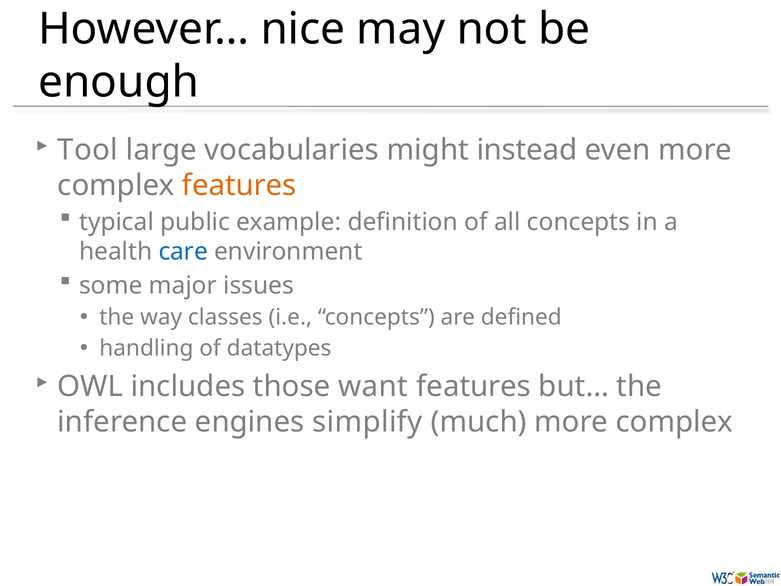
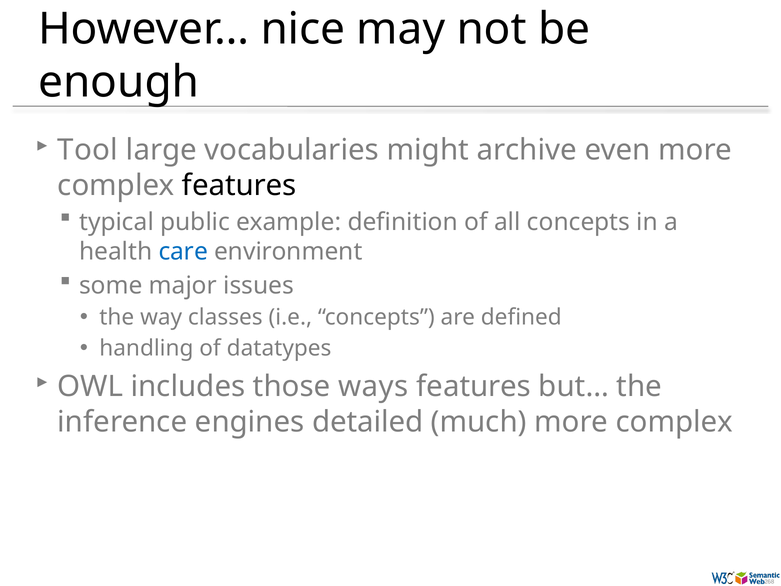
instead: instead -> archive
features at (239, 185) colour: orange -> black
want: want -> ways
simplify: simplify -> detailed
